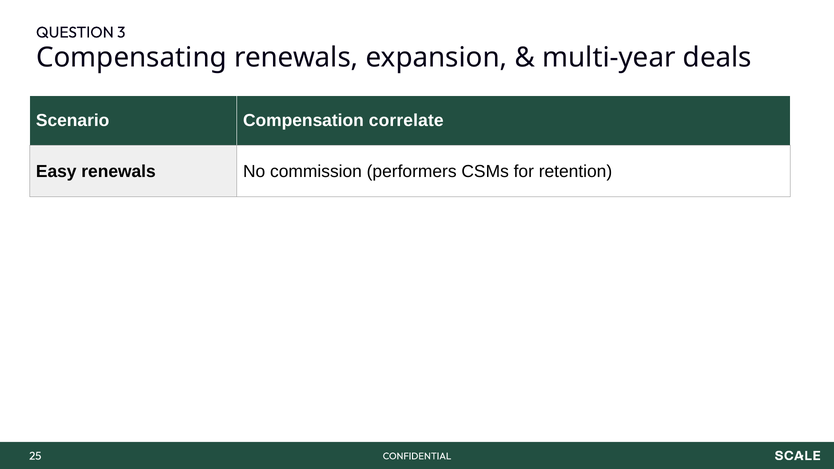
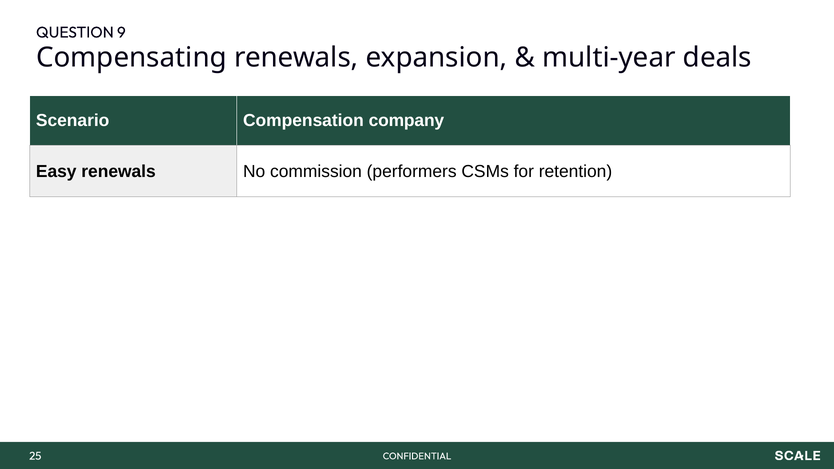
3: 3 -> 9
correlate: correlate -> company
